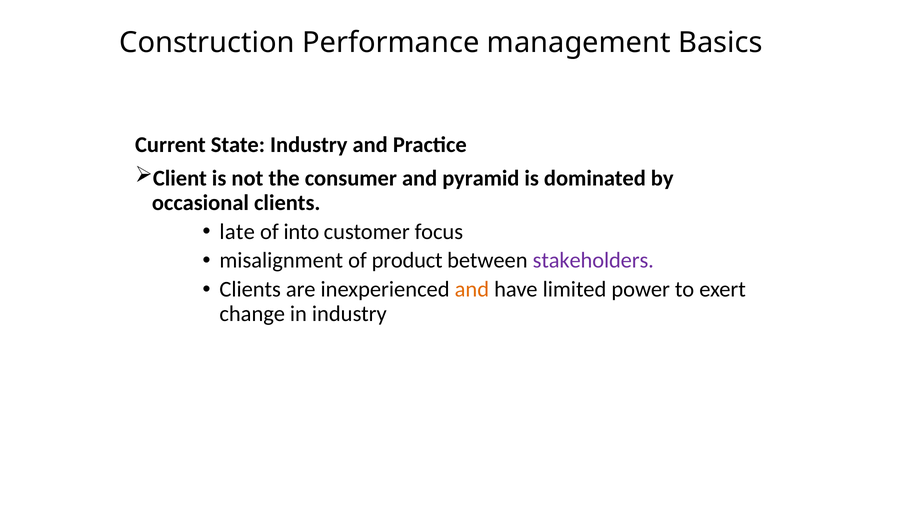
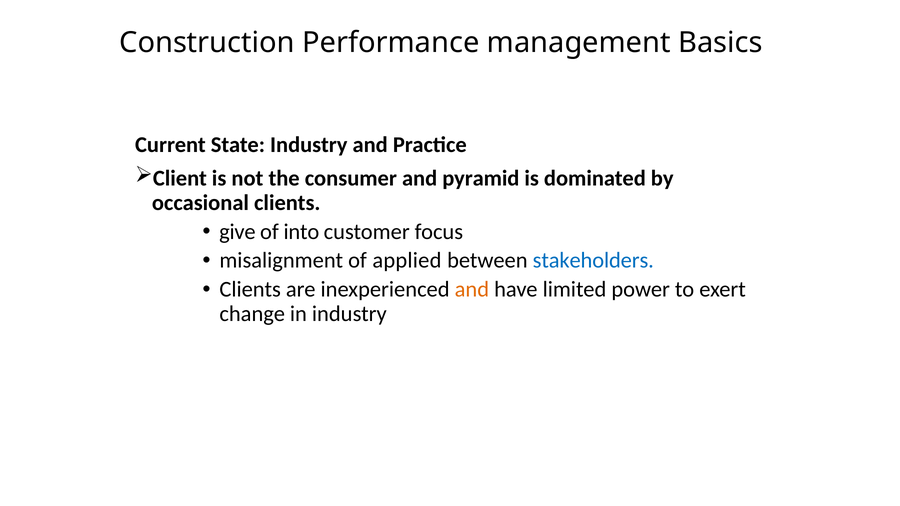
late: late -> give
product: product -> applied
stakeholders colour: purple -> blue
